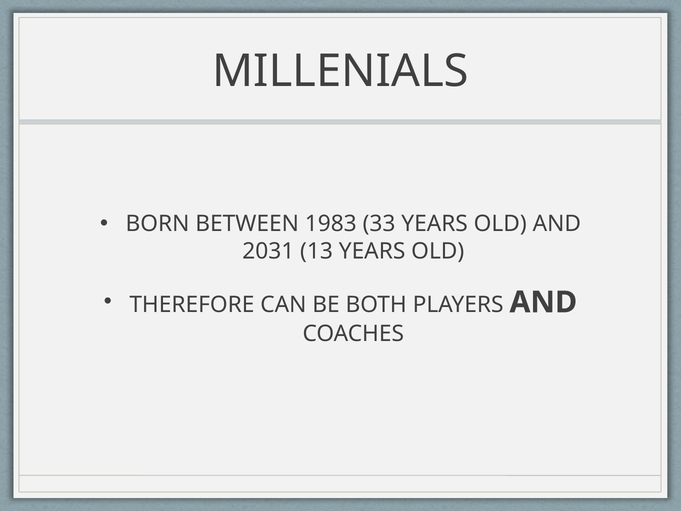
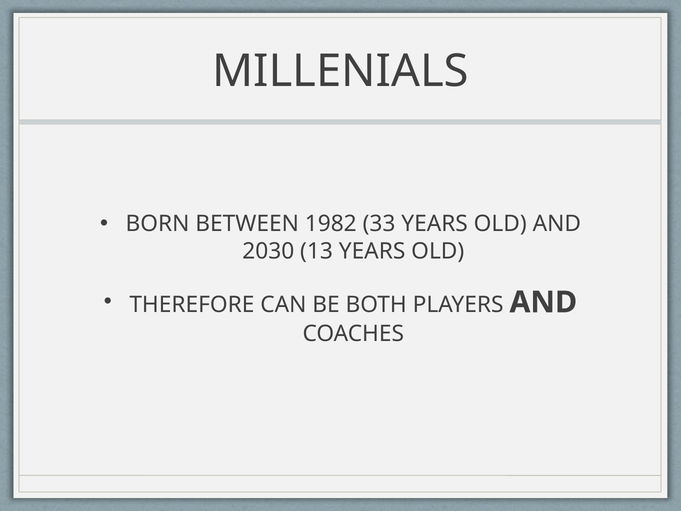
1983: 1983 -> 1982
2031: 2031 -> 2030
